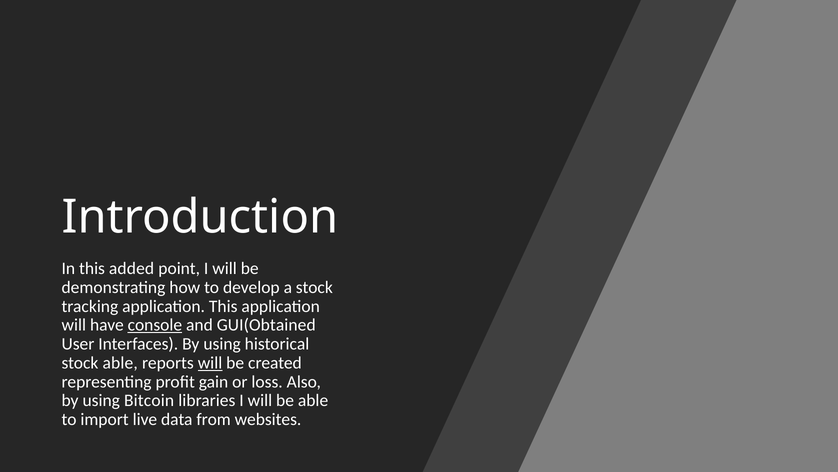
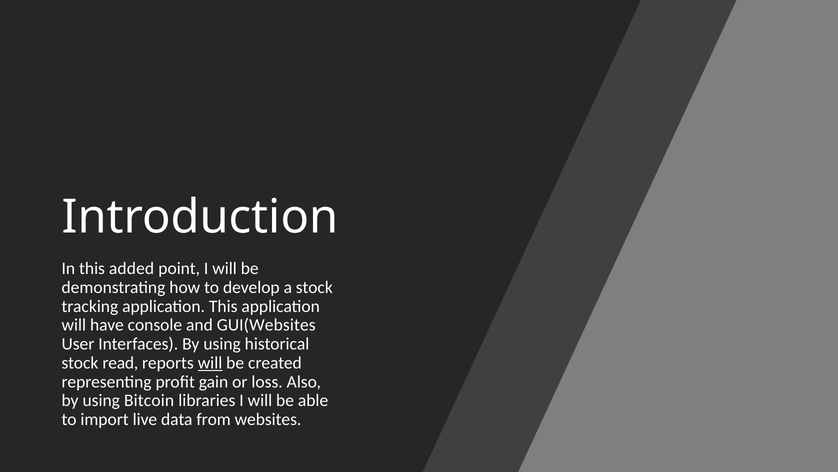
console underline: present -> none
GUI(Obtained: GUI(Obtained -> GUI(Websites
stock able: able -> read
